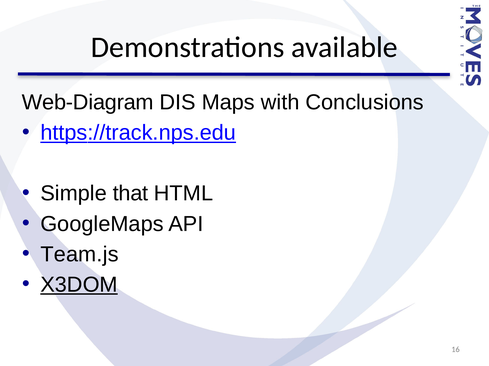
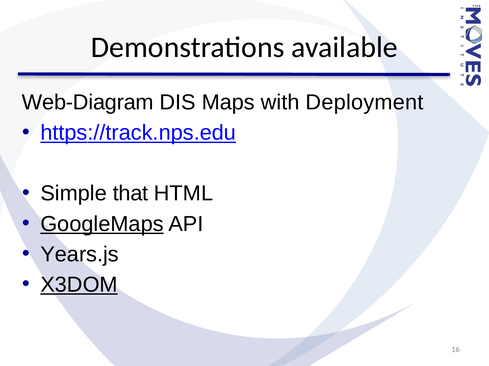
Conclusions: Conclusions -> Deployment
GoogleMaps underline: none -> present
Team.js: Team.js -> Years.js
